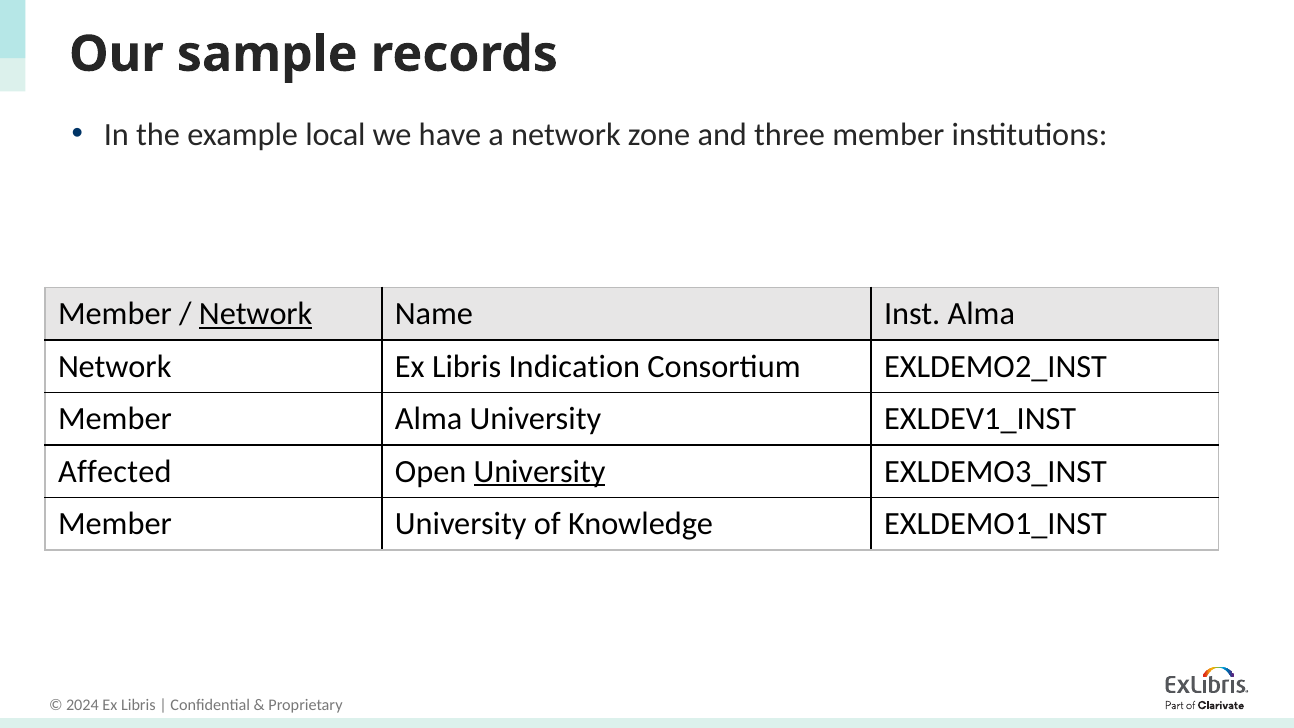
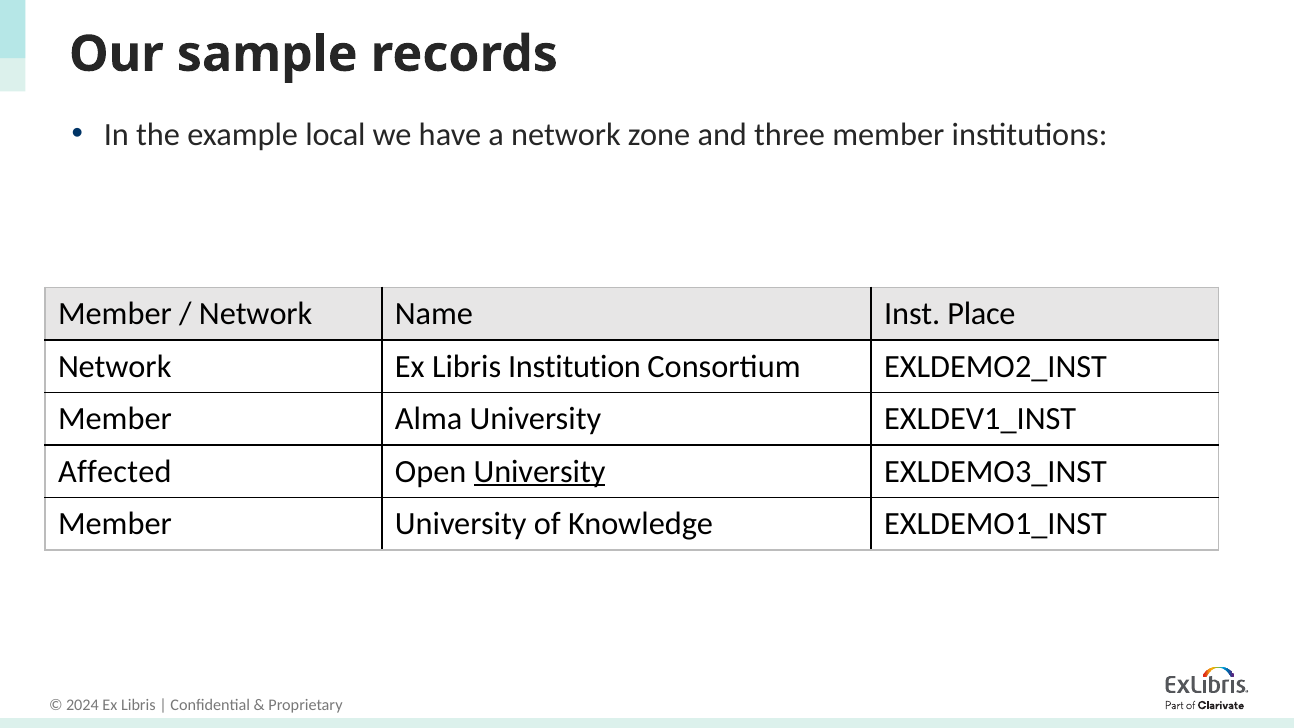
Network at (256, 314) underline: present -> none
Inst Alma: Alma -> Place
Indication: Indication -> Institution
